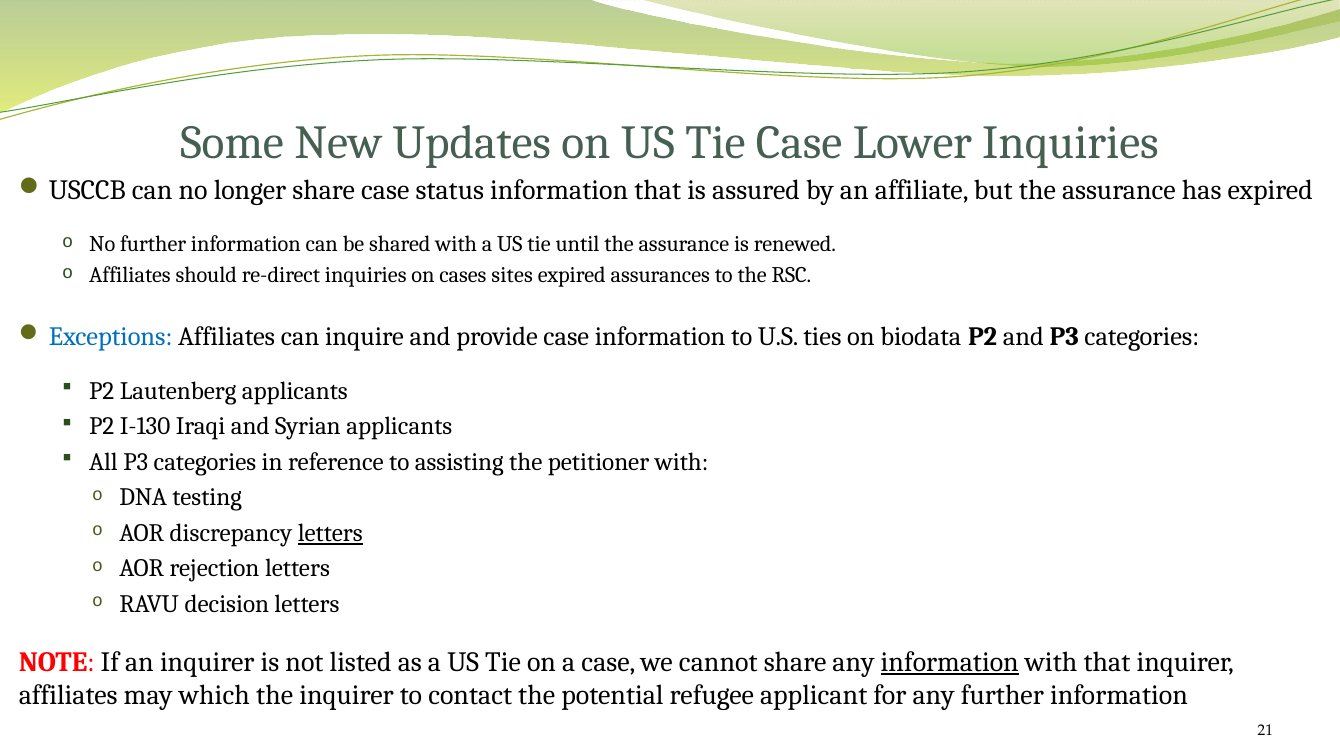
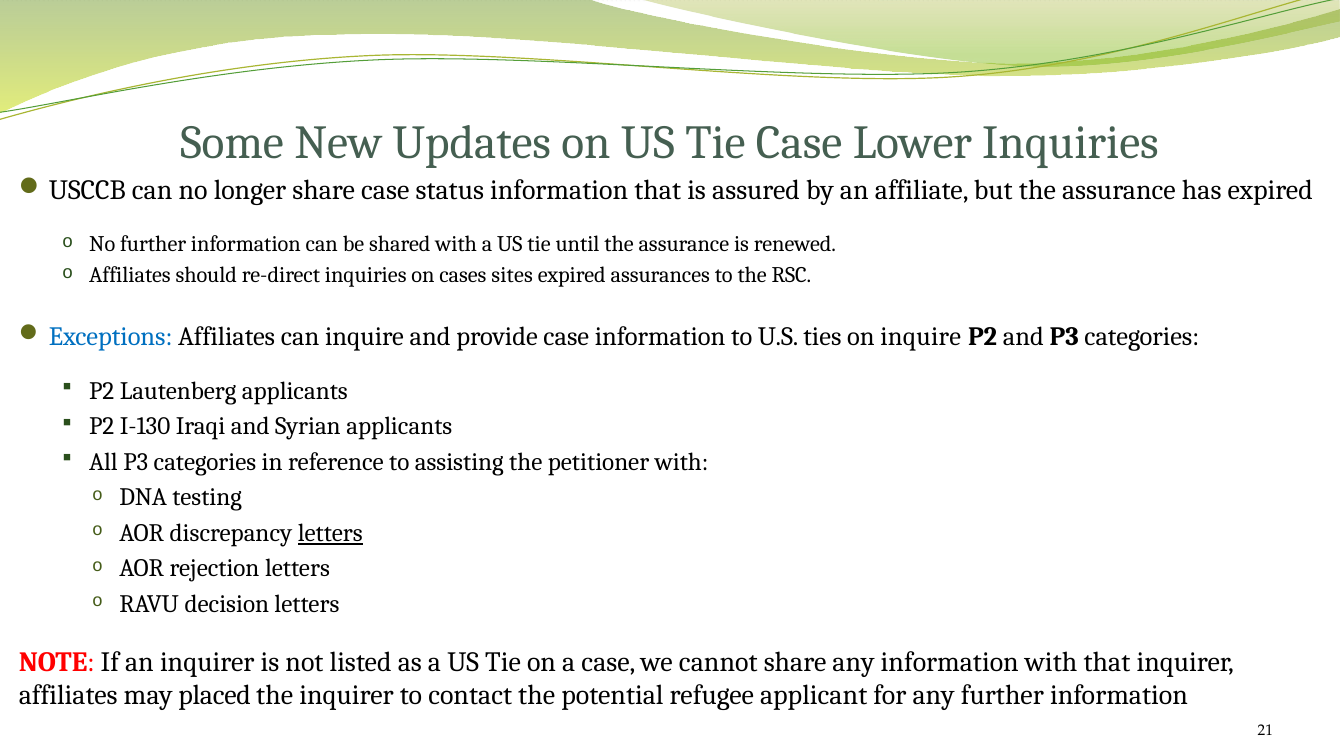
on biodata: biodata -> inquire
information at (950, 662) underline: present -> none
which: which -> placed
